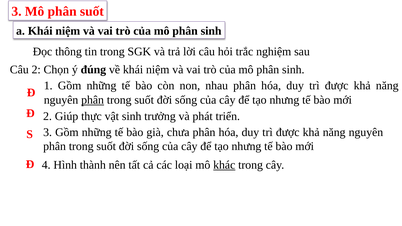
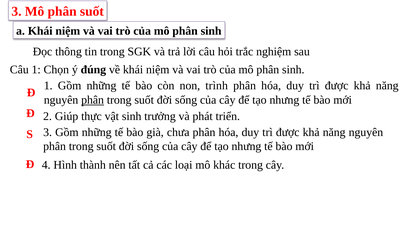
Câu 2: 2 -> 1
nhau: nhau -> trình
khác underline: present -> none
